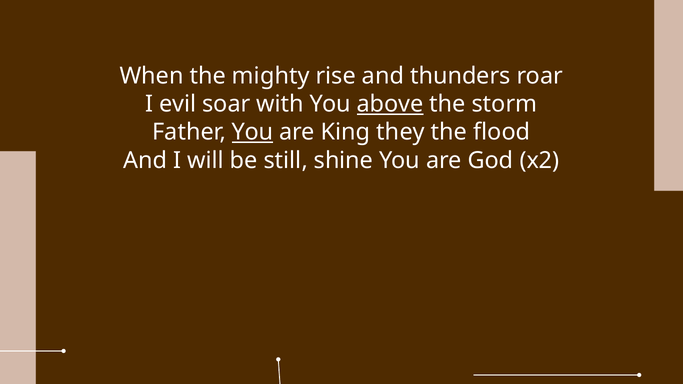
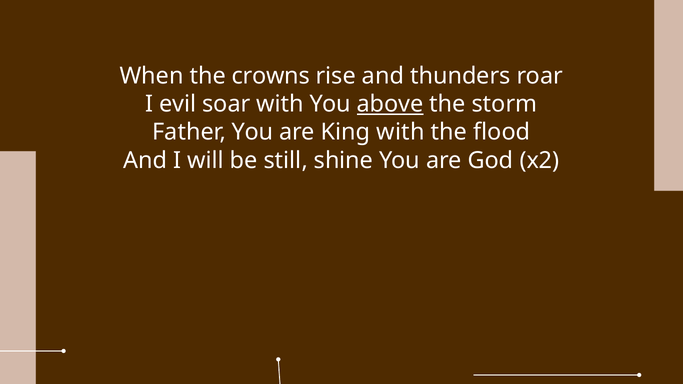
mighty: mighty -> crowns
You at (253, 132) underline: present -> none
King they: they -> with
